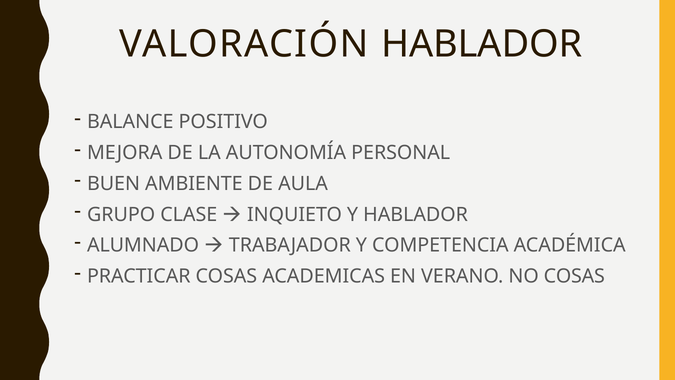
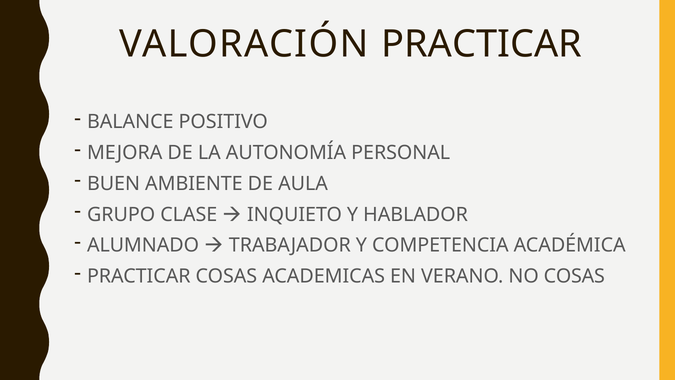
VALORACIÓN HABLADOR: HABLADOR -> PRACTICAR
